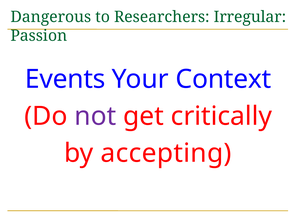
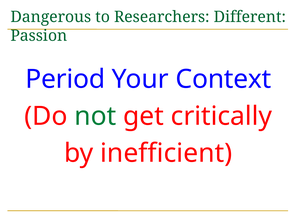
Irregular: Irregular -> Different
Events: Events -> Period
not colour: purple -> green
accepting: accepting -> inefficient
